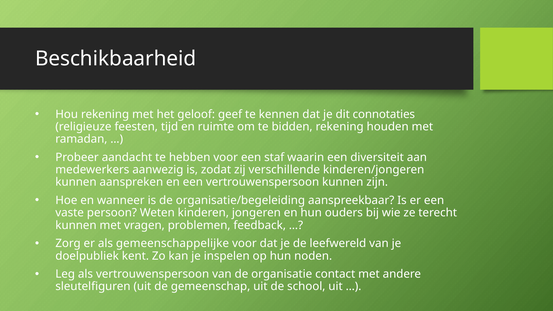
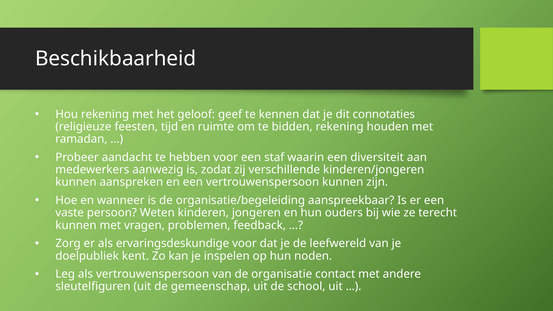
gemeenschappelijke: gemeenschappelijke -> ervaringsdeskundige
